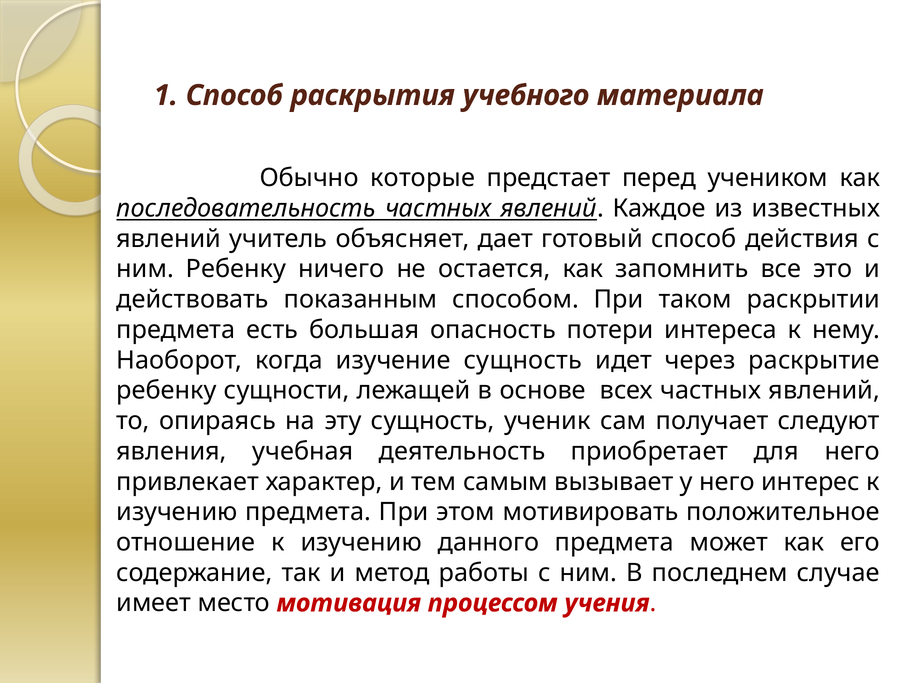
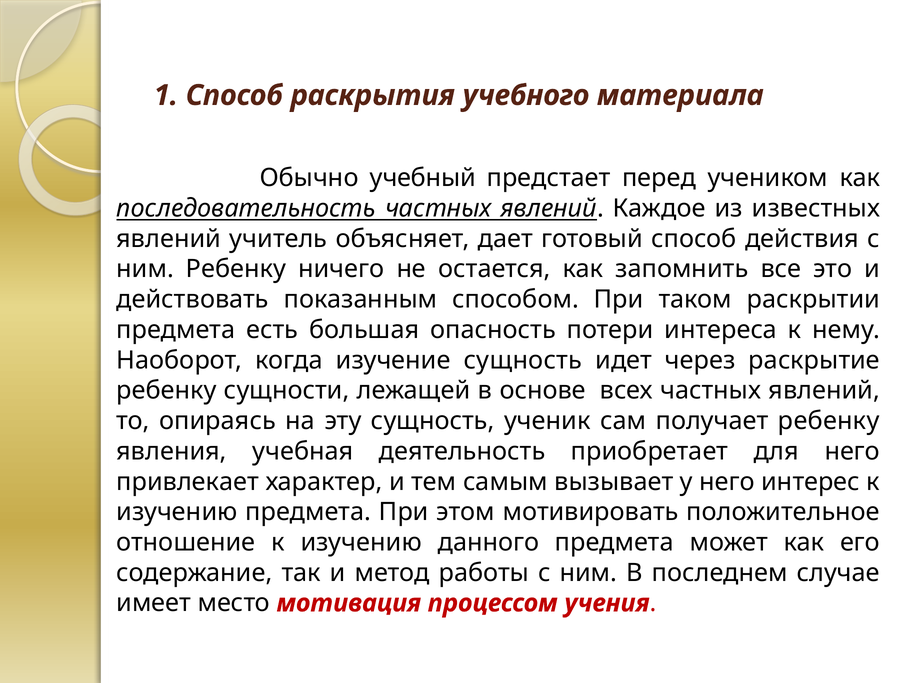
которые: которые -> учебный
получает следуют: следуют -> ребенку
